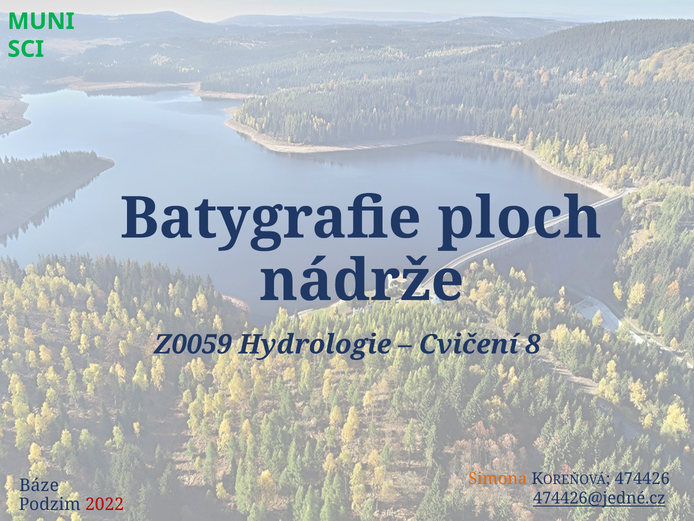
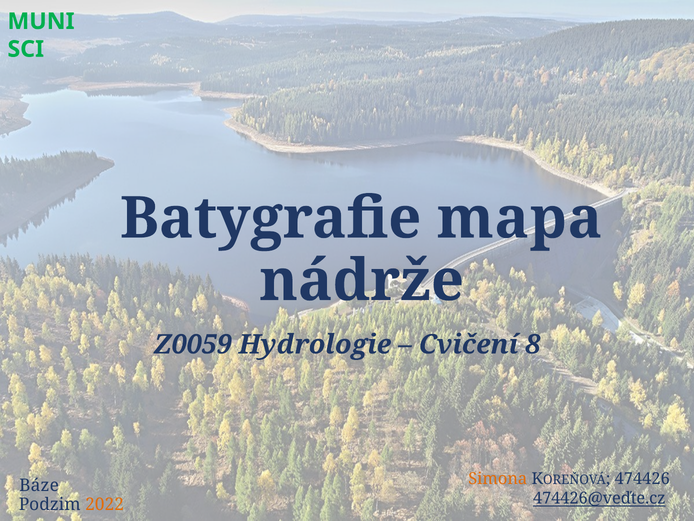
ploch: ploch -> mapa
474426@jedné.cz: 474426@jedné.cz -> 474426@veďte.cz
2022 colour: red -> orange
